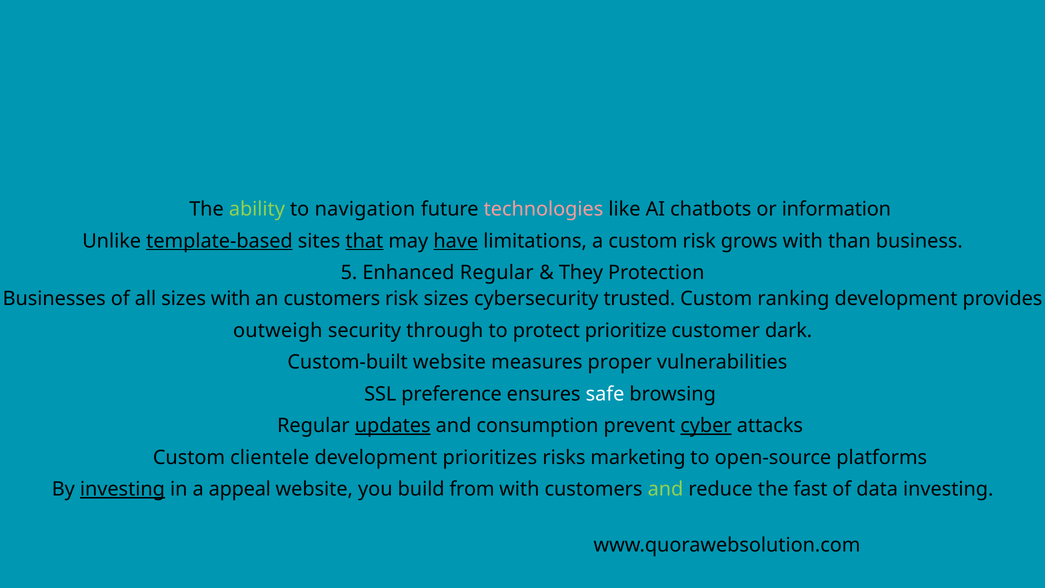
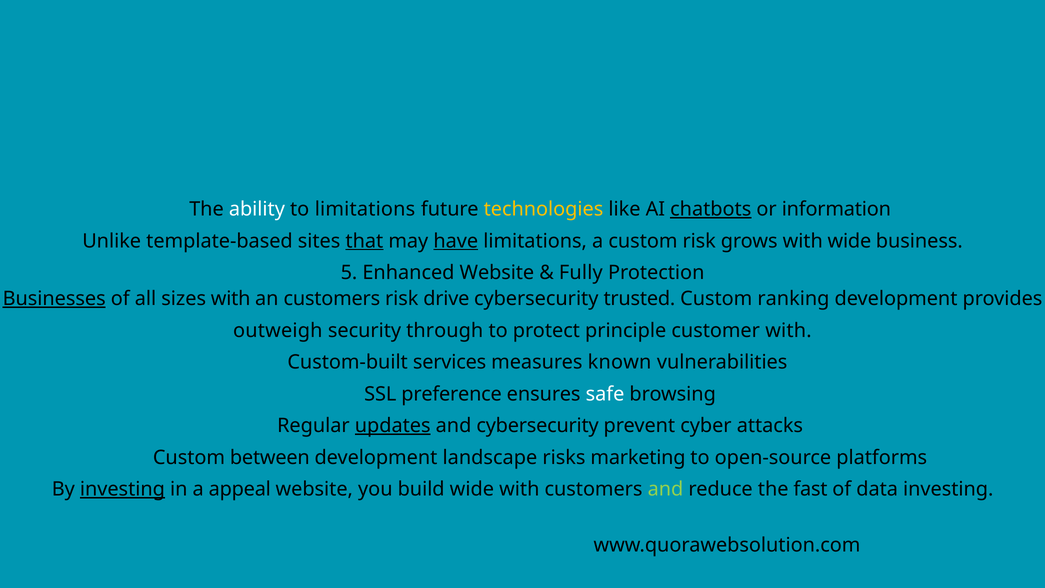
ability colour: light green -> white
to navigation: navigation -> limitations
technologies colour: pink -> yellow
chatbots underline: none -> present
template-based underline: present -> none
with than: than -> wide
Enhanced Regular: Regular -> Website
They: They -> Fully
Businesses underline: none -> present
risk sizes: sizes -> drive
prioritize: prioritize -> principle
customer dark: dark -> with
Custom-built website: website -> services
proper: proper -> known
and consumption: consumption -> cybersecurity
cyber underline: present -> none
clientele: clientele -> between
prioritizes: prioritizes -> landscape
build from: from -> wide
